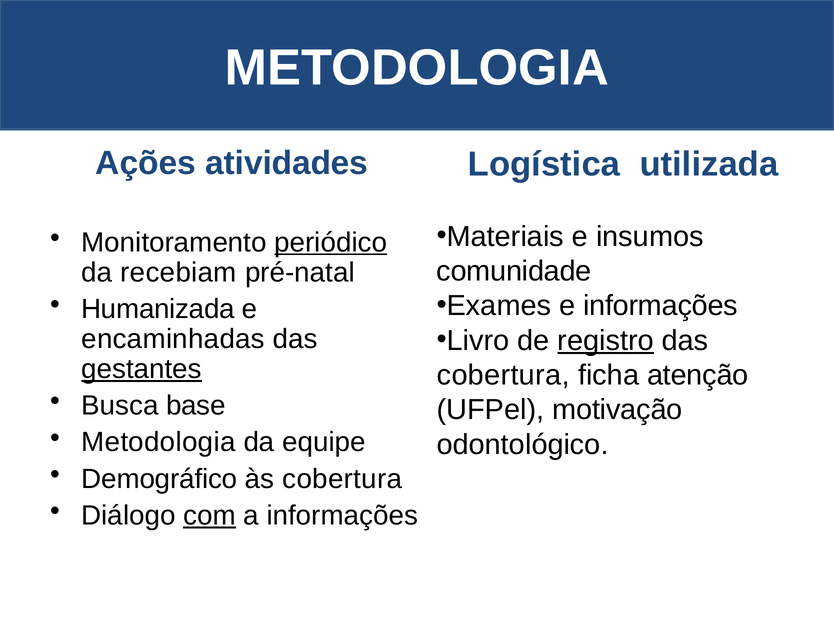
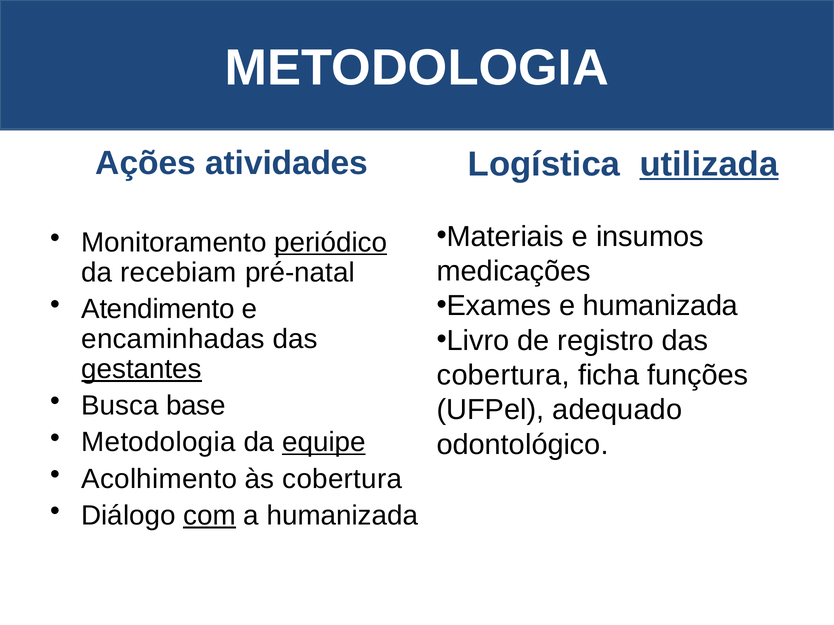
utilizada underline: none -> present
comunidade: comunidade -> medicações
e informações: informações -> humanizada
Humanizada: Humanizada -> Atendimento
registro underline: present -> none
atenção: atenção -> funções
motivação: motivação -> adequado
equipe underline: none -> present
Demográfico: Demográfico -> Acolhimento
a informações: informações -> humanizada
